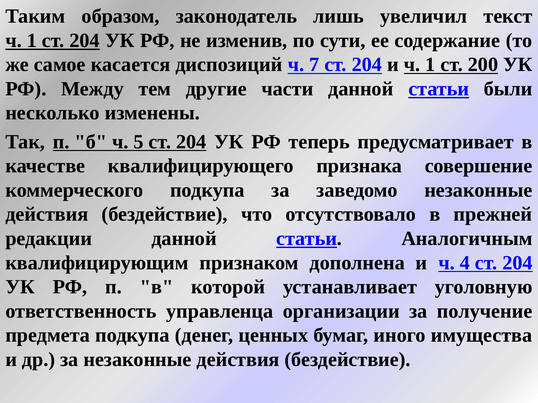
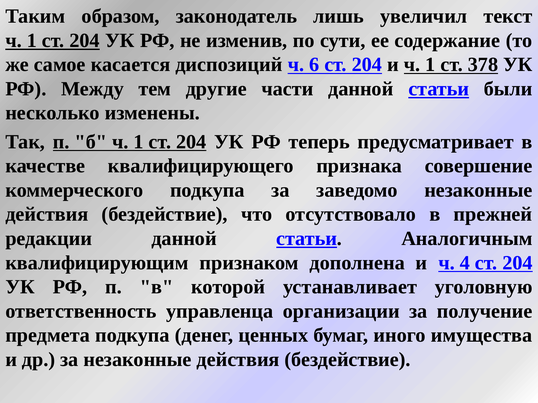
7: 7 -> 6
200: 200 -> 378
б ч 5: 5 -> 1
